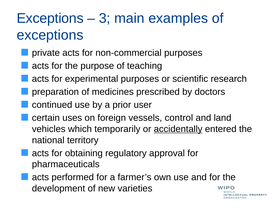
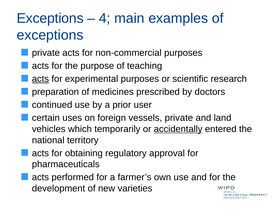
3: 3 -> 4
acts at (40, 79) underline: none -> present
vessels control: control -> private
